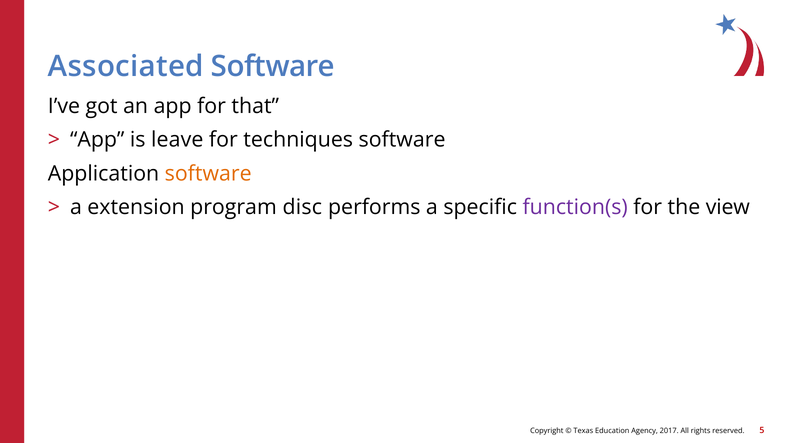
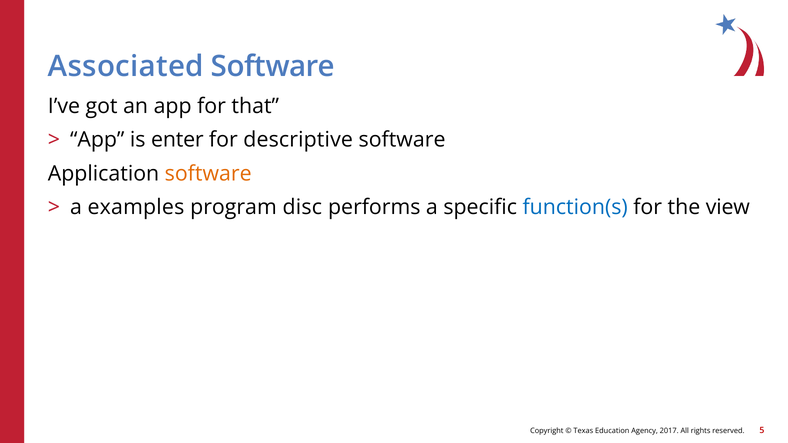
leave: leave -> enter
techniques: techniques -> descriptive
extension: extension -> examples
function(s colour: purple -> blue
